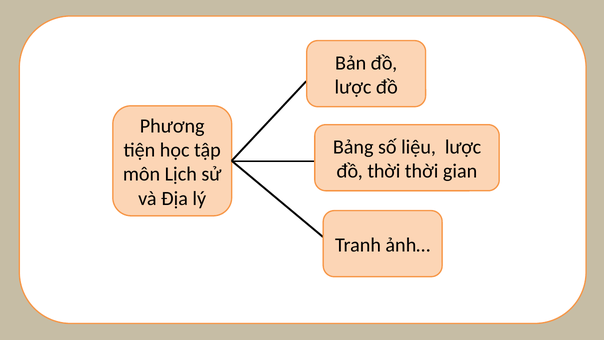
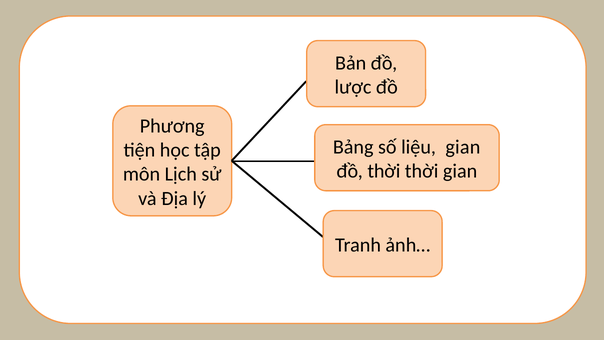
liệu lược: lược -> gian
